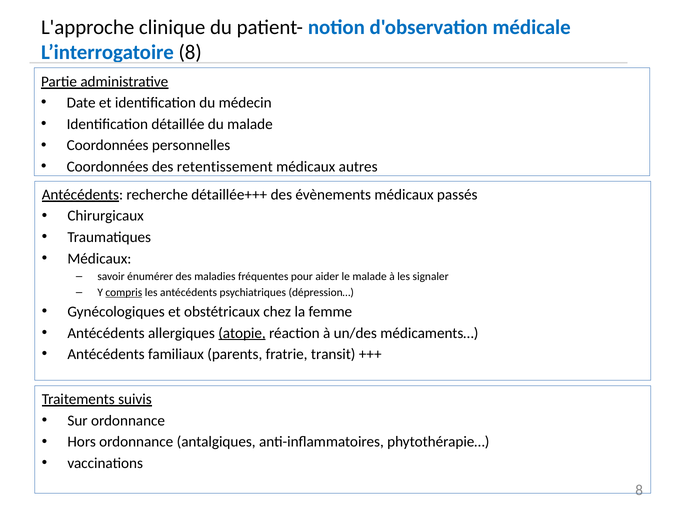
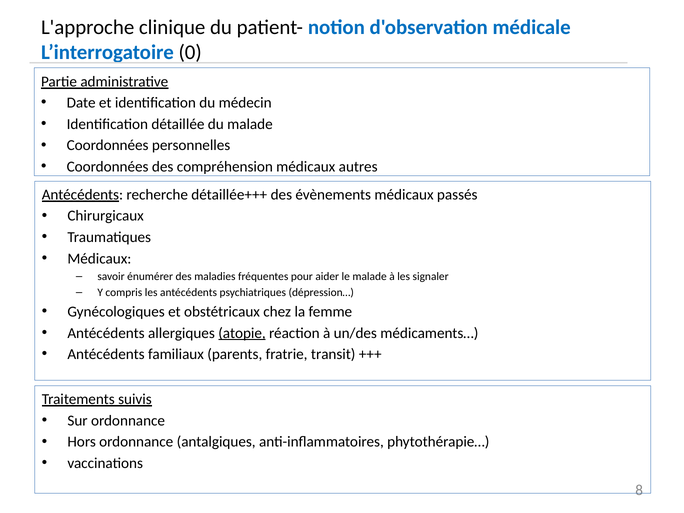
L’interrogatoire 8: 8 -> 0
retentissement: retentissement -> compréhension
compris underline: present -> none
